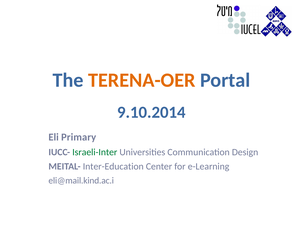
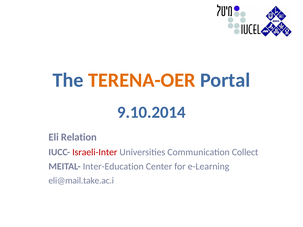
Primary: Primary -> Relation
Israeli-Inter colour: green -> red
Design: Design -> Collect
eli@mail.kind.ac.i: eli@mail.kind.ac.i -> eli@mail.take.ac.i
